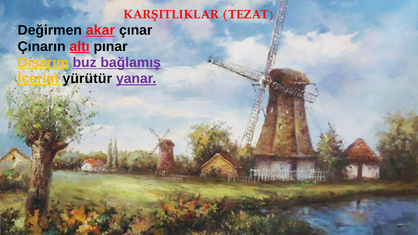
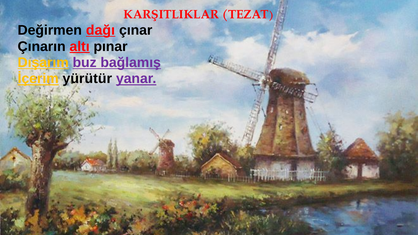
akar: akar -> dağı
